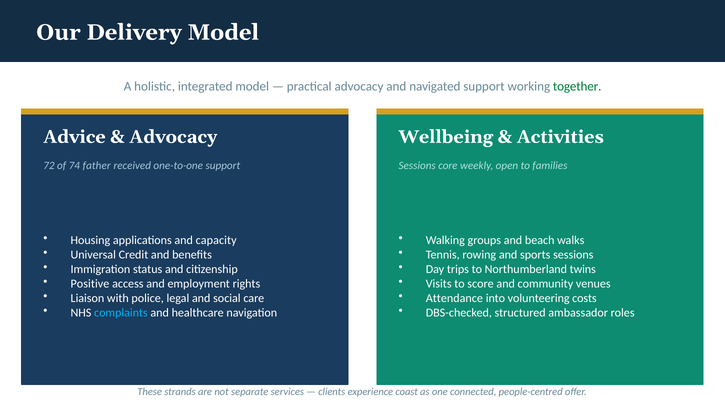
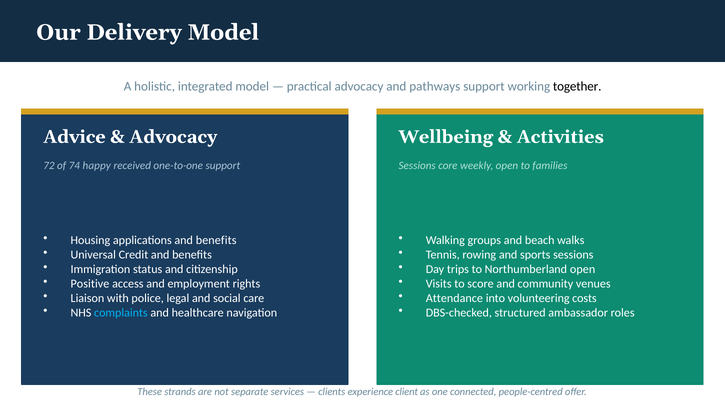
navigated: navigated -> pathways
together colour: green -> black
father: father -> happy
applications and capacity: capacity -> benefits
Northumberland twins: twins -> open
coast: coast -> client
